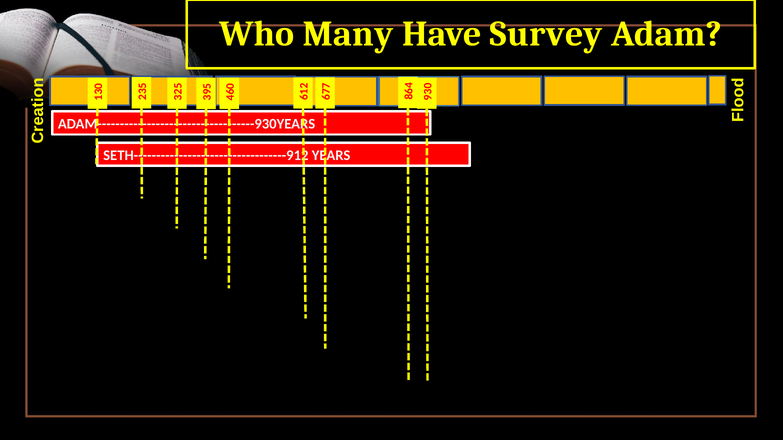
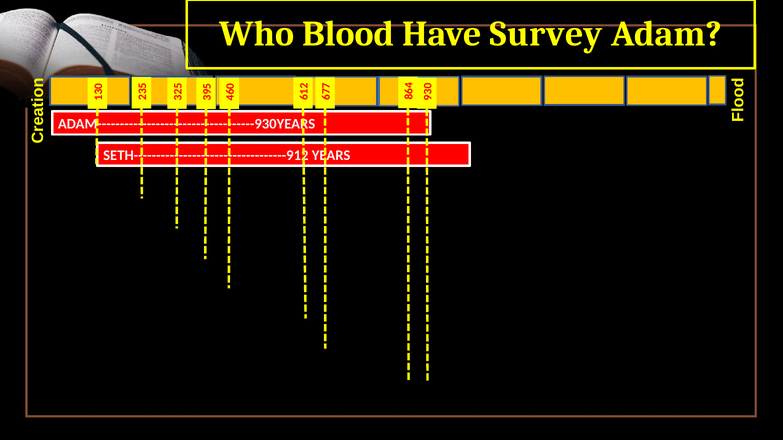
Many: Many -> Blood
